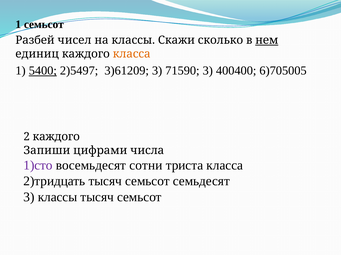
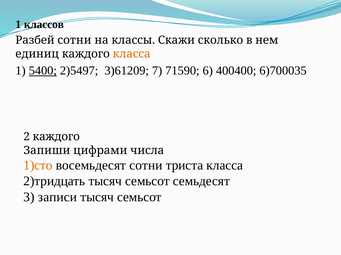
1 семьсот: семьсот -> классов
Разбей чисел: чисел -> сотни
нем underline: present -> none
3)61209 3: 3 -> 7
71590 3: 3 -> 6
6)705005: 6)705005 -> 6)700035
1)сто colour: purple -> orange
3 классы: классы -> записи
